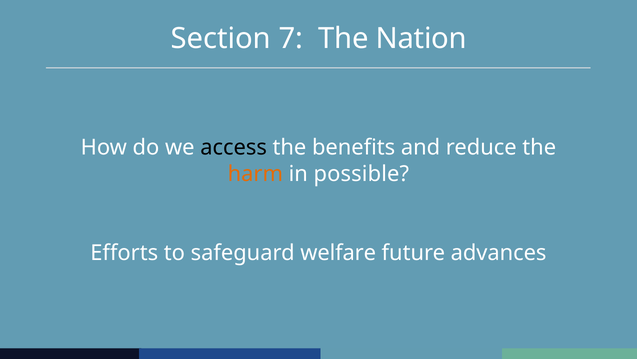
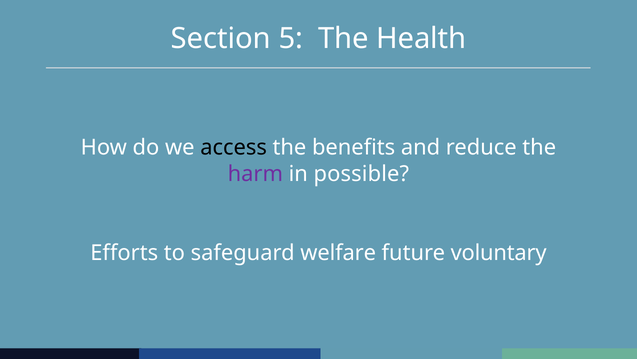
7: 7 -> 5
Nation: Nation -> Health
harm colour: orange -> purple
advances: advances -> voluntary
